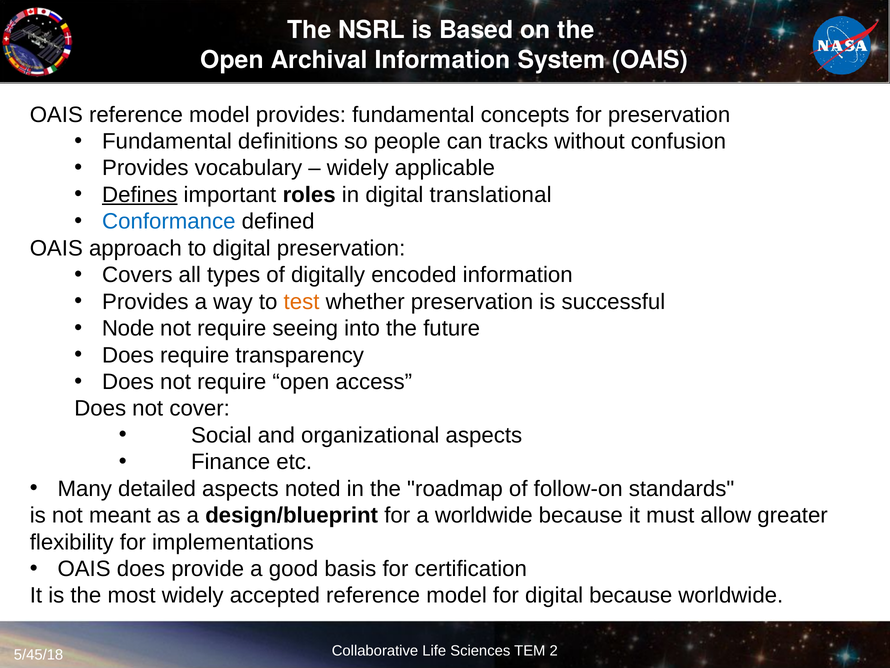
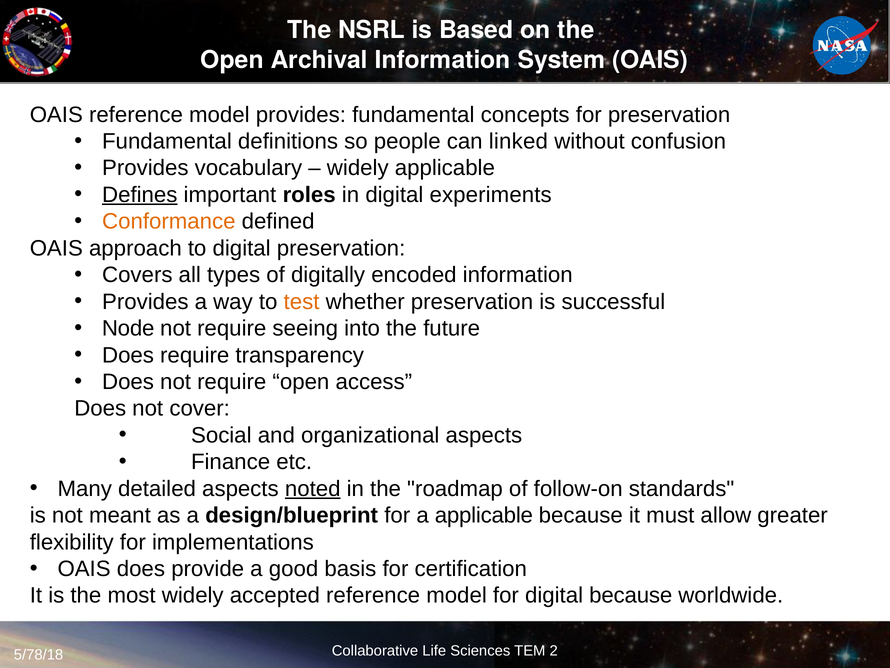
tracks: tracks -> linked
translational: translational -> experiments
Conformance colour: blue -> orange
noted underline: none -> present
a worldwide: worldwide -> applicable
5/45/18: 5/45/18 -> 5/78/18
